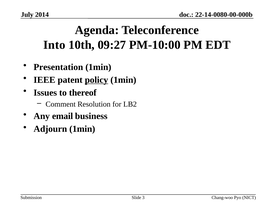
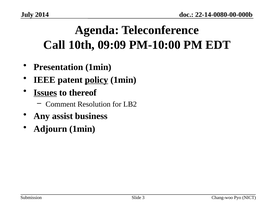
Into: Into -> Call
09:27: 09:27 -> 09:09
Issues underline: none -> present
email: email -> assist
